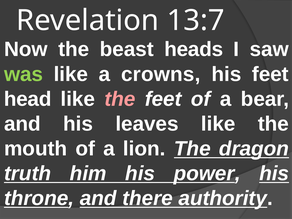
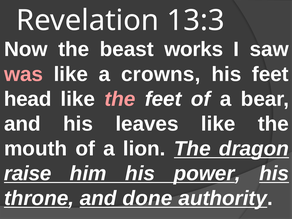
13:7: 13:7 -> 13:3
heads: heads -> works
was colour: light green -> pink
truth: truth -> raise
there: there -> done
